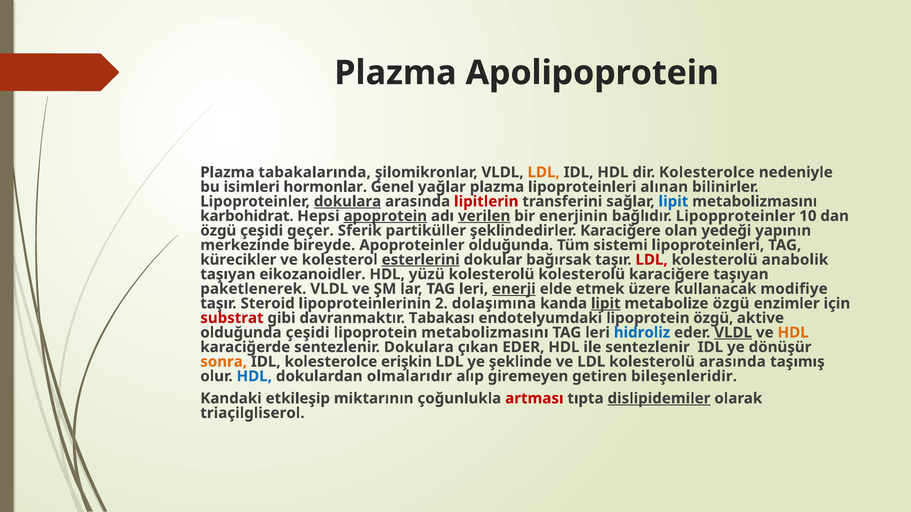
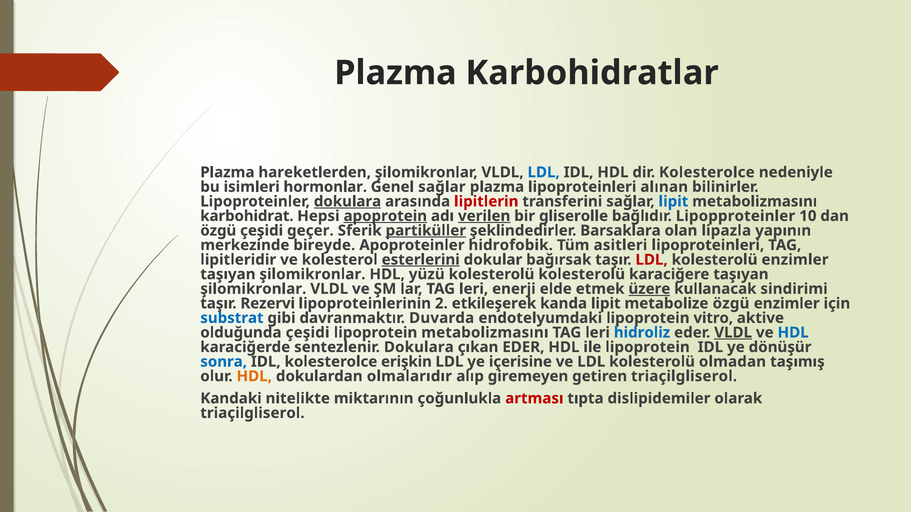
Apolipoprotein: Apolipoprotein -> Karbohidratlar
tabakalarında: tabakalarında -> hareketlerden
LDL at (544, 172) colour: orange -> blue
Genel yağlar: yağlar -> sağlar
enerjinin: enerjinin -> gliserolle
partiküller underline: none -> present
şeklindedirler Karaciğere: Karaciğere -> Barsaklara
yedeği: yedeği -> lipazla
Apoproteinler olduğunda: olduğunda -> hidrofobik
sistemi: sistemi -> asitleri
kürecikler: kürecikler -> lipitleridir
kolesterolü anabolik: anabolik -> enzimler
eikozanoidler at (312, 274): eikozanoidler -> şilomikronlar
paketlenerek at (253, 289): paketlenerek -> şilomikronlar
enerji underline: present -> none
üzere underline: none -> present
modifiye: modifiye -> sindirimi
Steroid: Steroid -> Rezervi
dolaşımına: dolaşımına -> etkileşerek
lipit at (606, 304) underline: present -> none
substrat colour: red -> blue
Tabakası: Tabakası -> Duvarda
lipoprotein özgü: özgü -> vitro
HDL at (793, 333) colour: orange -> blue
ile sentezlenir: sentezlenir -> lipoprotein
sonra colour: orange -> blue
şeklinde: şeklinde -> içerisine
kolesterolü arasında: arasında -> olmadan
HDL at (254, 377) colour: blue -> orange
getiren bileşenleridir: bileşenleridir -> triaçilgliserol
etkileşip: etkileşip -> nitelikte
dislipidemiler underline: present -> none
